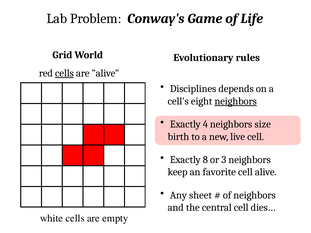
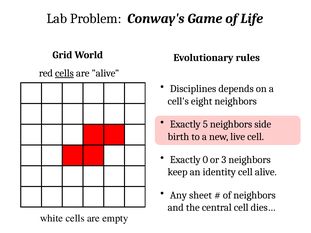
neighbors at (236, 101) underline: present -> none
4: 4 -> 5
size: size -> side
8: 8 -> 0
favorite: favorite -> identity
